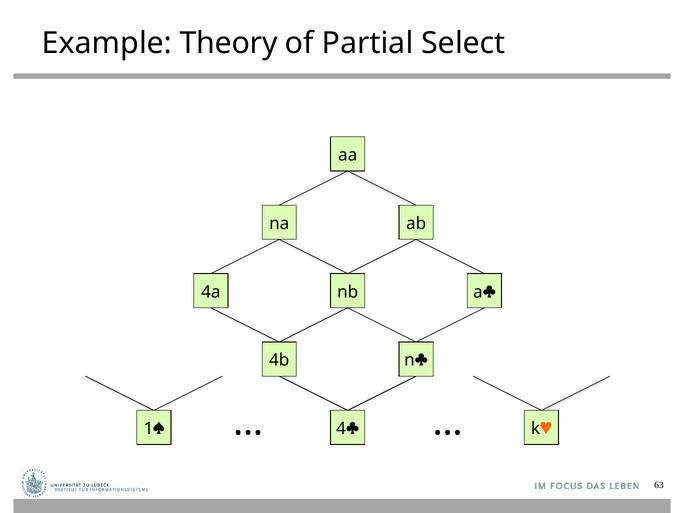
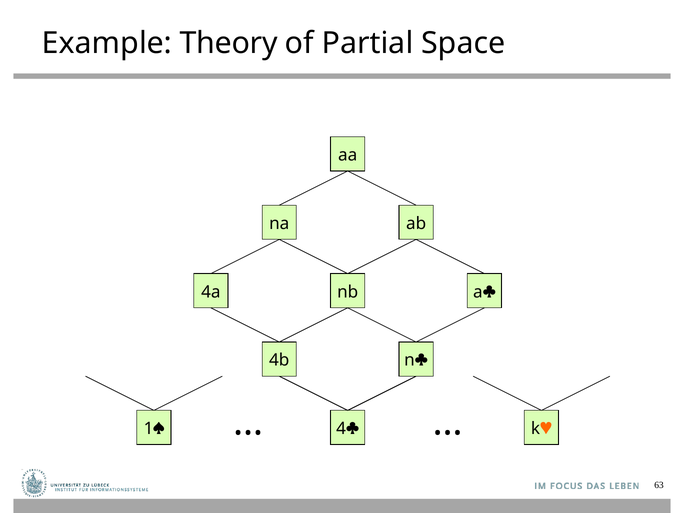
Select: Select -> Space
